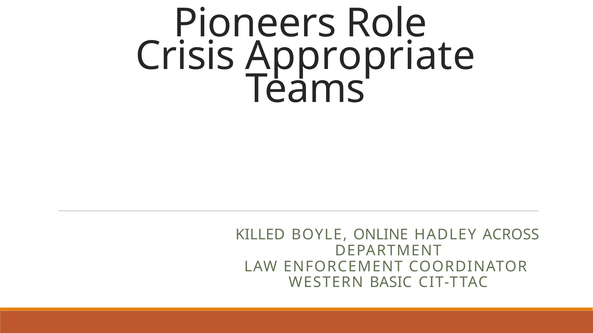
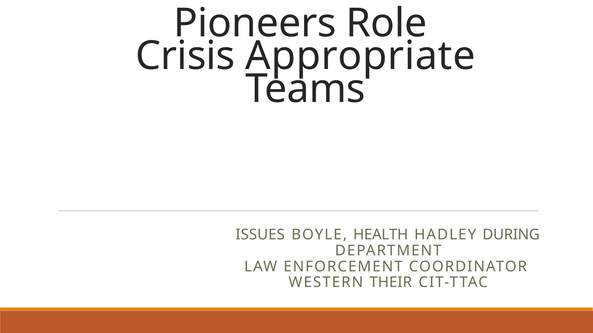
KILLED: KILLED -> ISSUES
ONLINE: ONLINE -> HEALTH
ACROSS: ACROSS -> DURING
BASIC: BASIC -> THEIR
